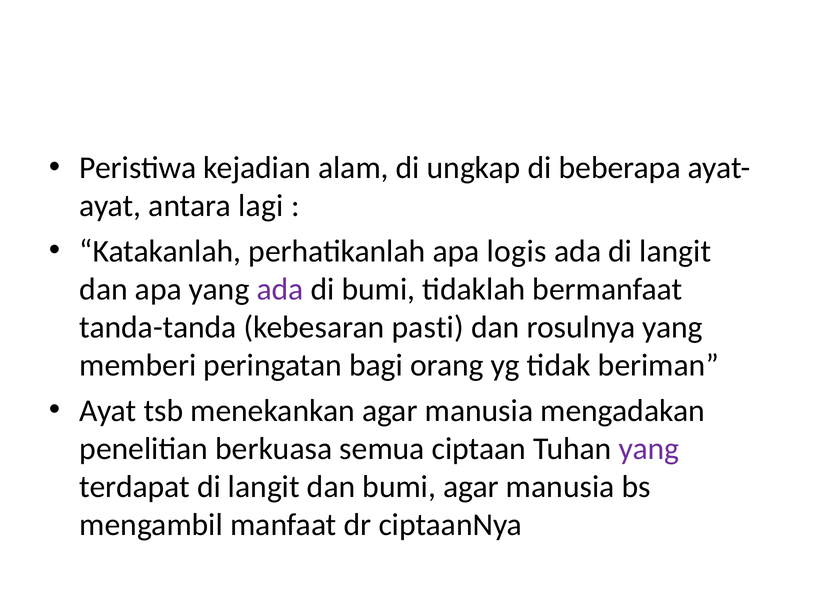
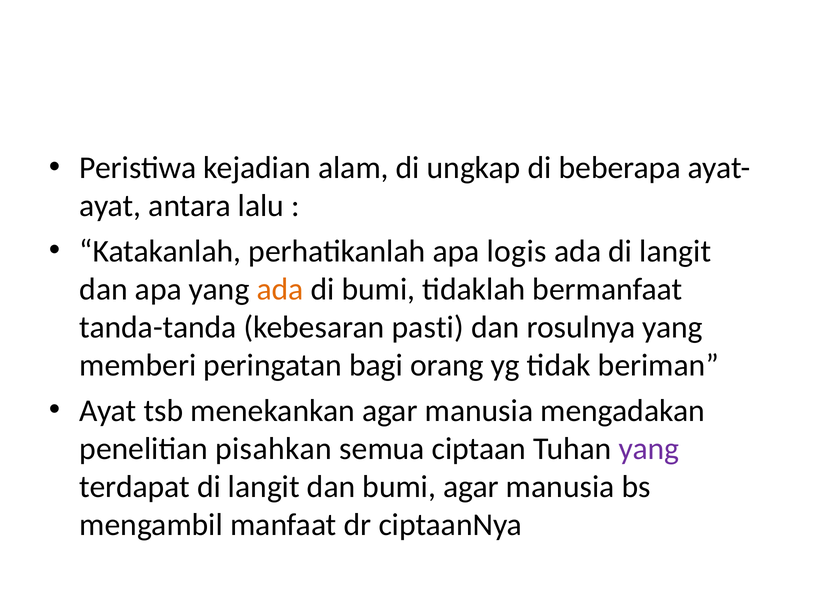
lagi: lagi -> lalu
ada at (280, 289) colour: purple -> orange
berkuasa: berkuasa -> pisahkan
